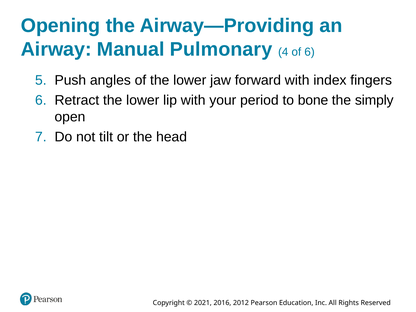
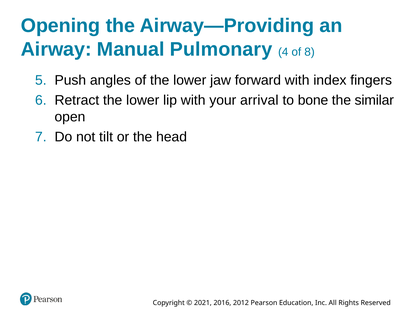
of 6: 6 -> 8
period: period -> arrival
simply: simply -> similar
